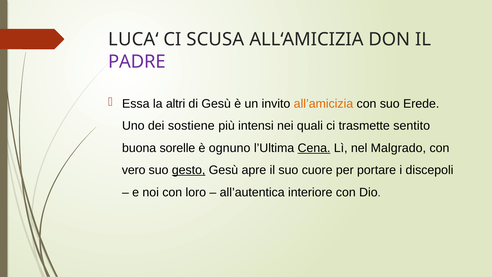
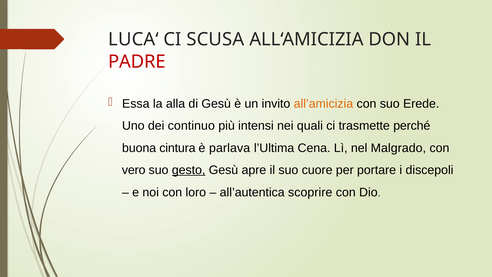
PADRE colour: purple -> red
altri: altri -> alla
sostiene: sostiene -> continuo
sentito: sentito -> perché
sorelle: sorelle -> cintura
ognuno: ognuno -> parlava
Cena underline: present -> none
interiore: interiore -> scoprire
